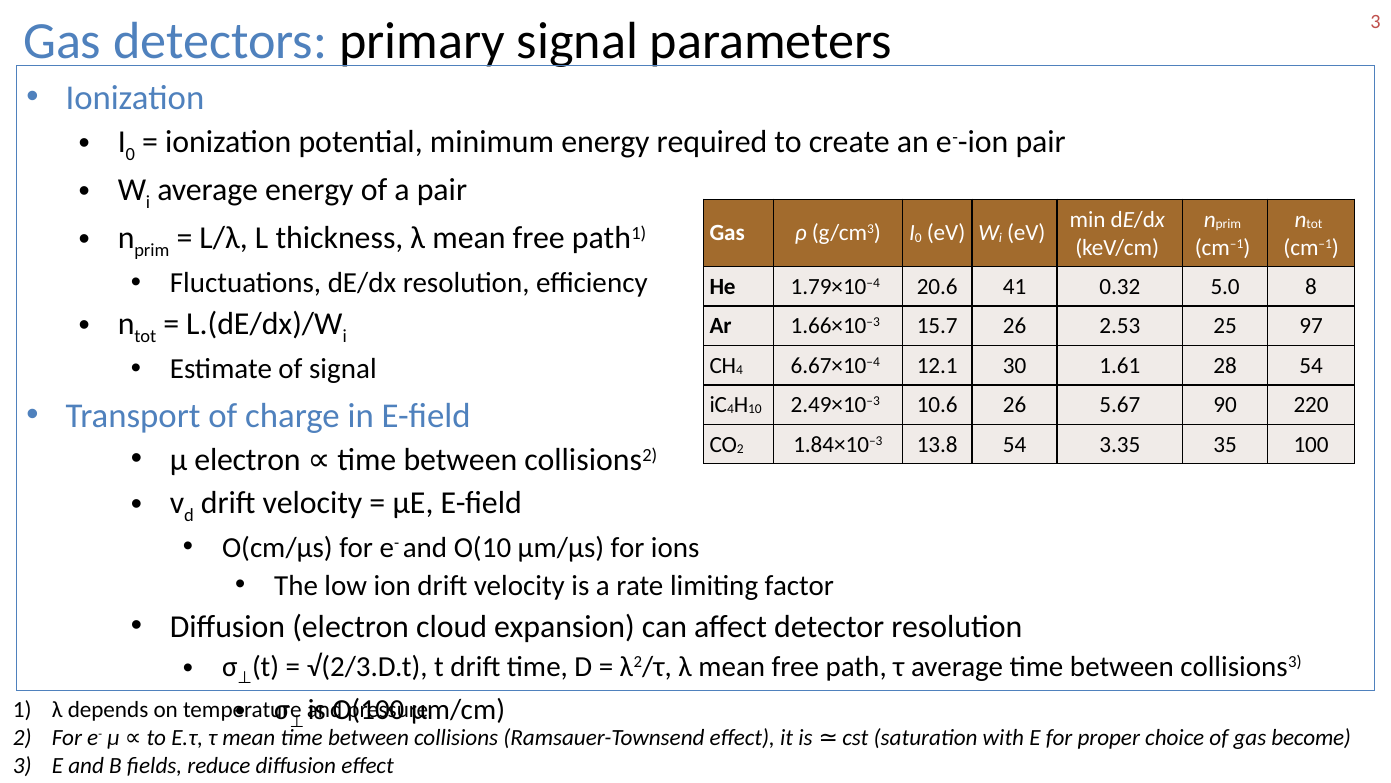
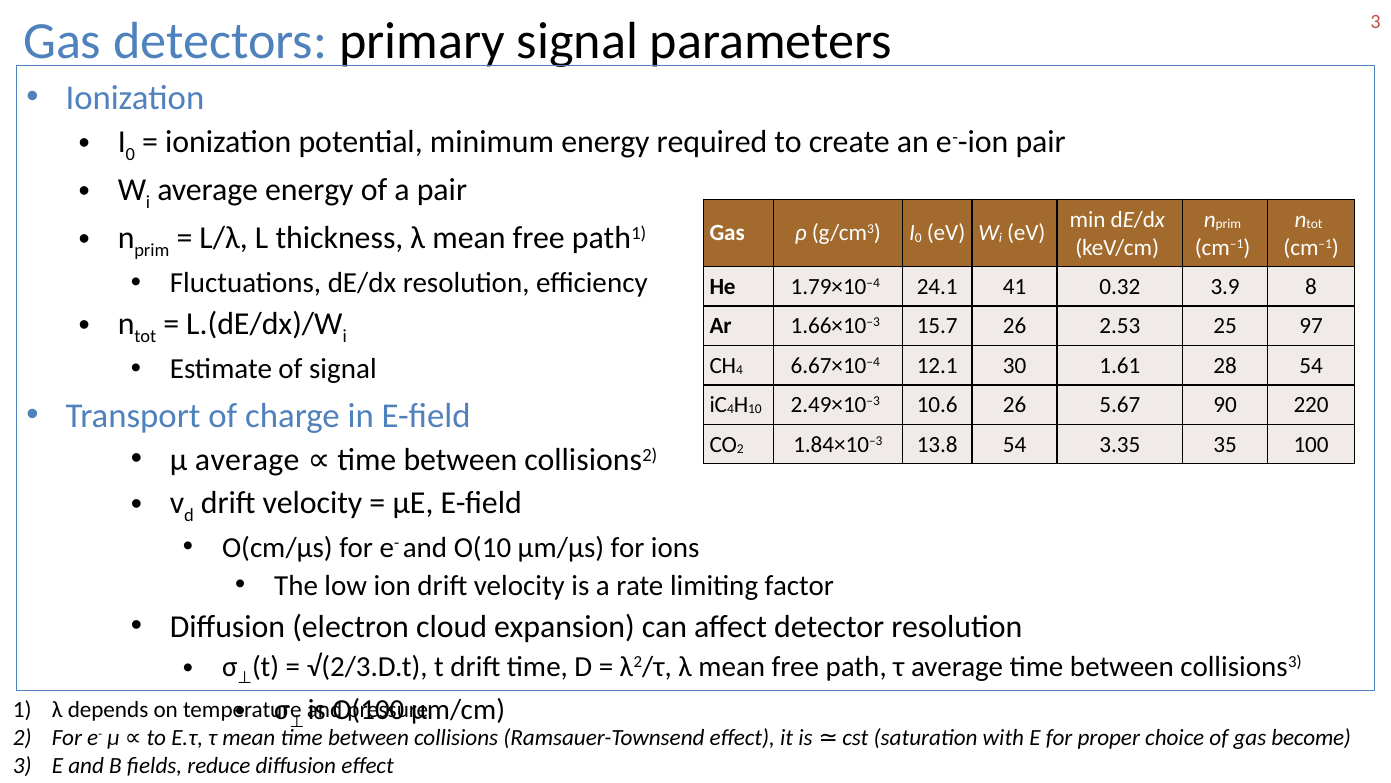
20.6: 20.6 -> 24.1
5.0: 5.0 -> 3.9
µ electron: electron -> average
